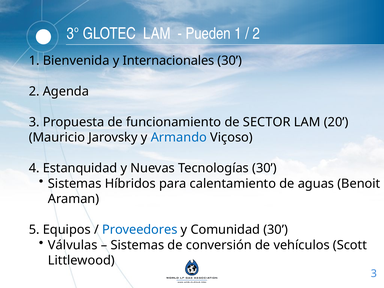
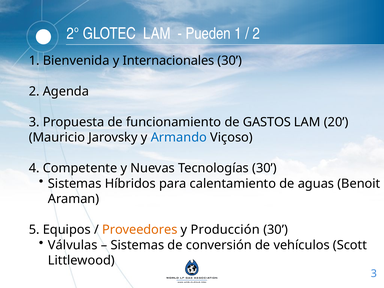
3°: 3° -> 2°
SECTOR: SECTOR -> GASTOS
Estanquidad: Estanquidad -> Competente
Proveedores colour: blue -> orange
Comunidad: Comunidad -> Producción
